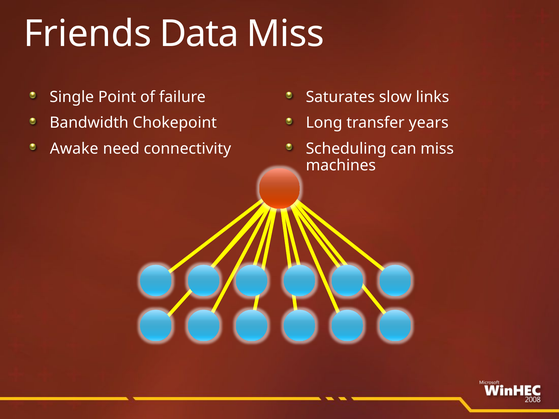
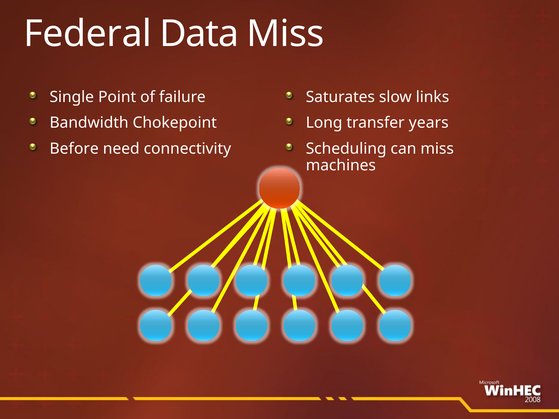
Friends: Friends -> Federal
Awake: Awake -> Before
